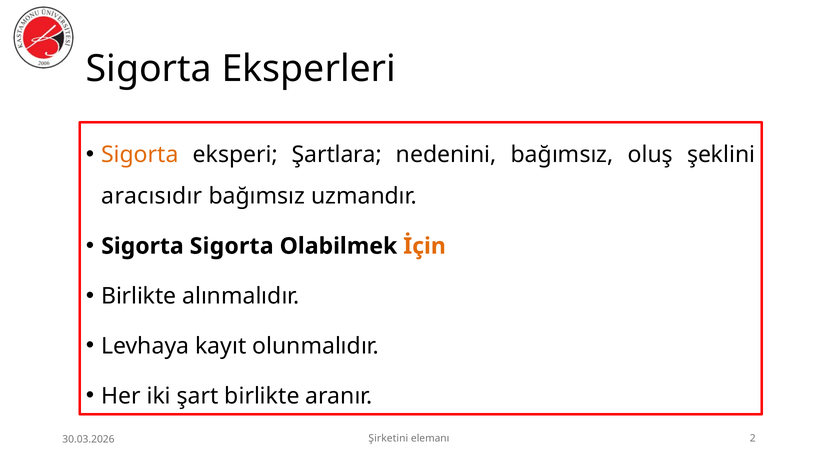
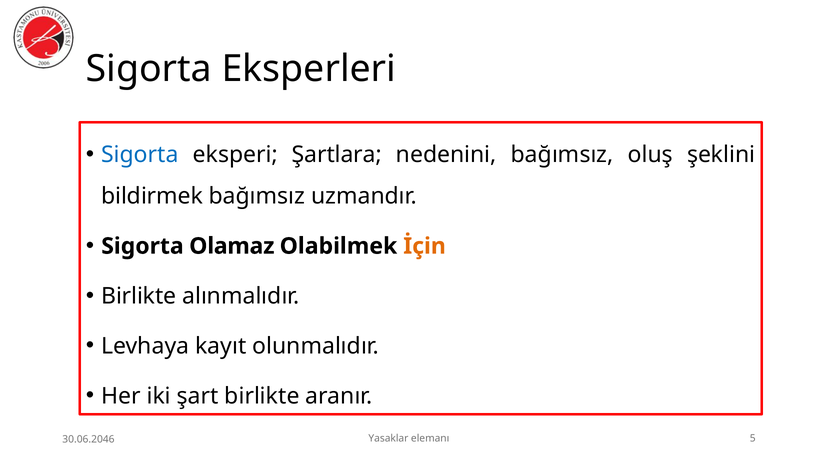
Sigorta at (140, 155) colour: orange -> blue
aracısıdır: aracısıdır -> bildirmek
Sigorta Sigorta: Sigorta -> Olamaz
Şirketini: Şirketini -> Yasaklar
2: 2 -> 5
30.03.2026: 30.03.2026 -> 30.06.2046
